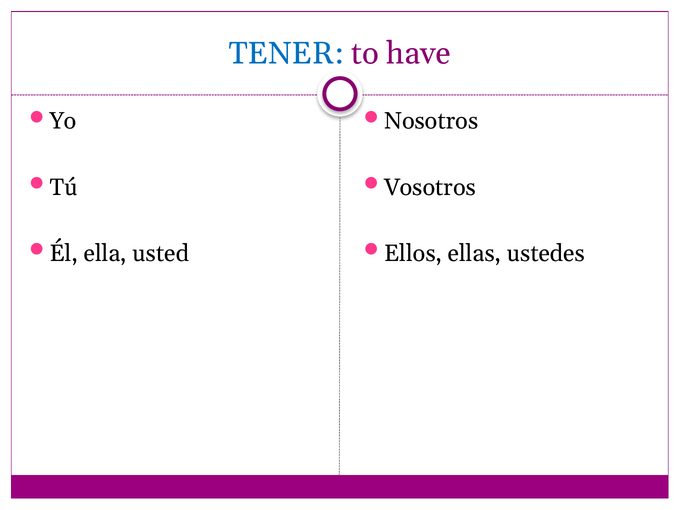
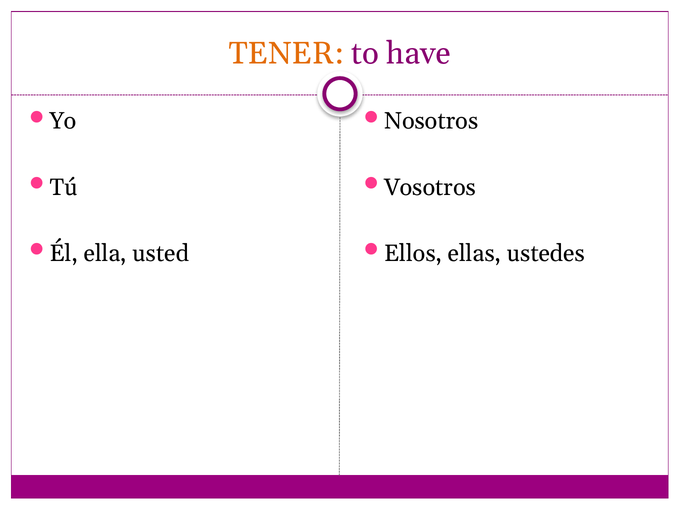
TENER colour: blue -> orange
